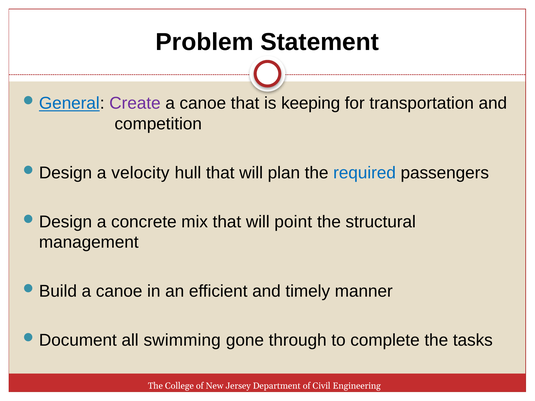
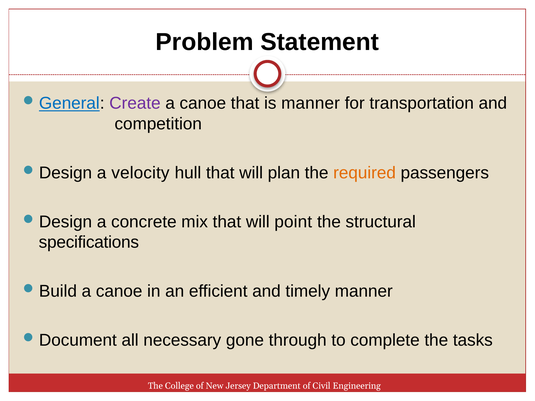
is keeping: keeping -> manner
required colour: blue -> orange
management: management -> specifications
swimming: swimming -> necessary
